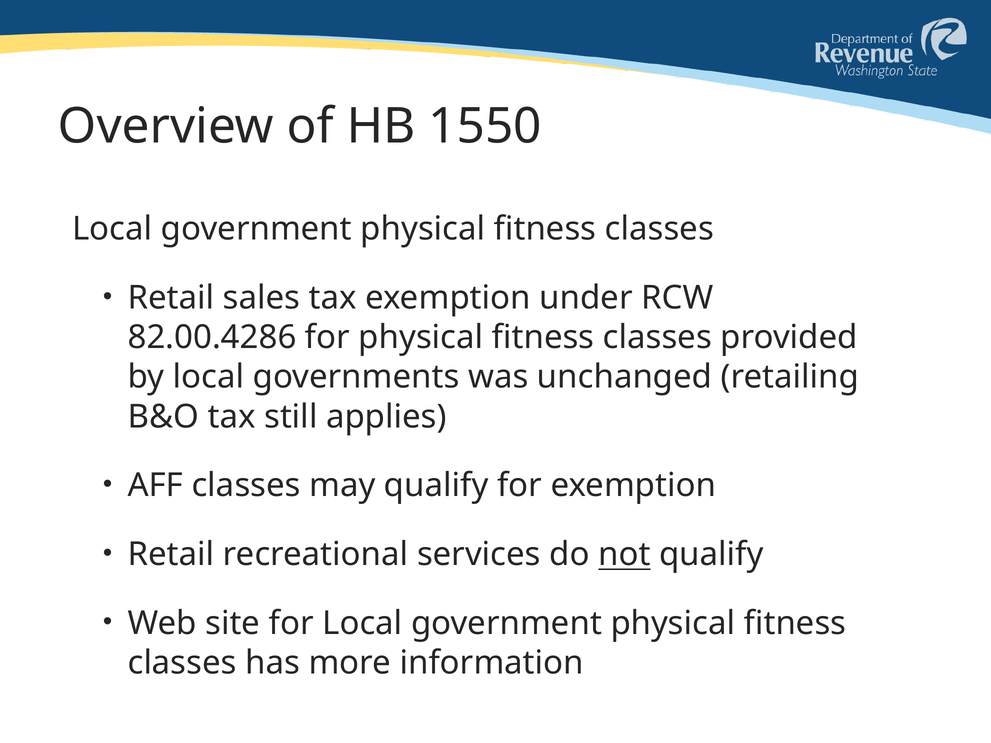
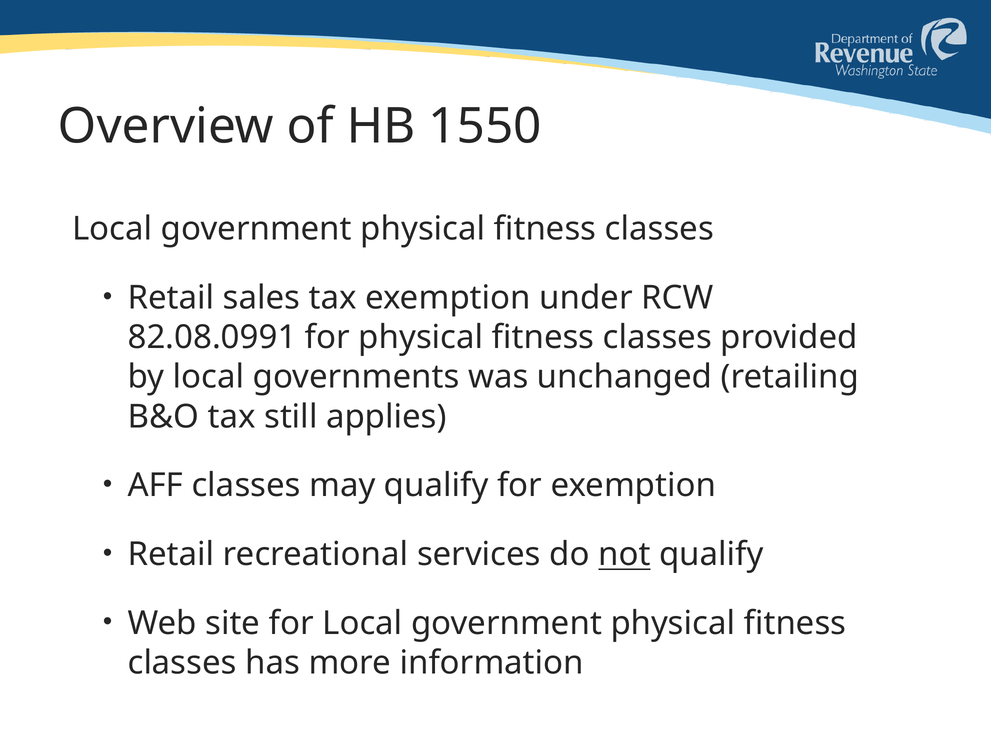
82.00.4286: 82.00.4286 -> 82.08.0991
